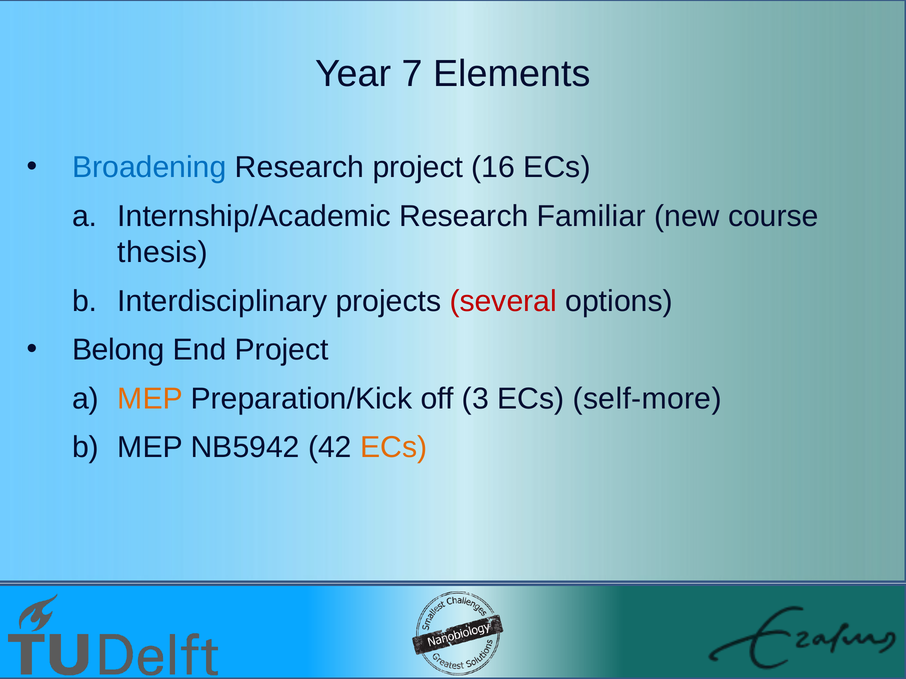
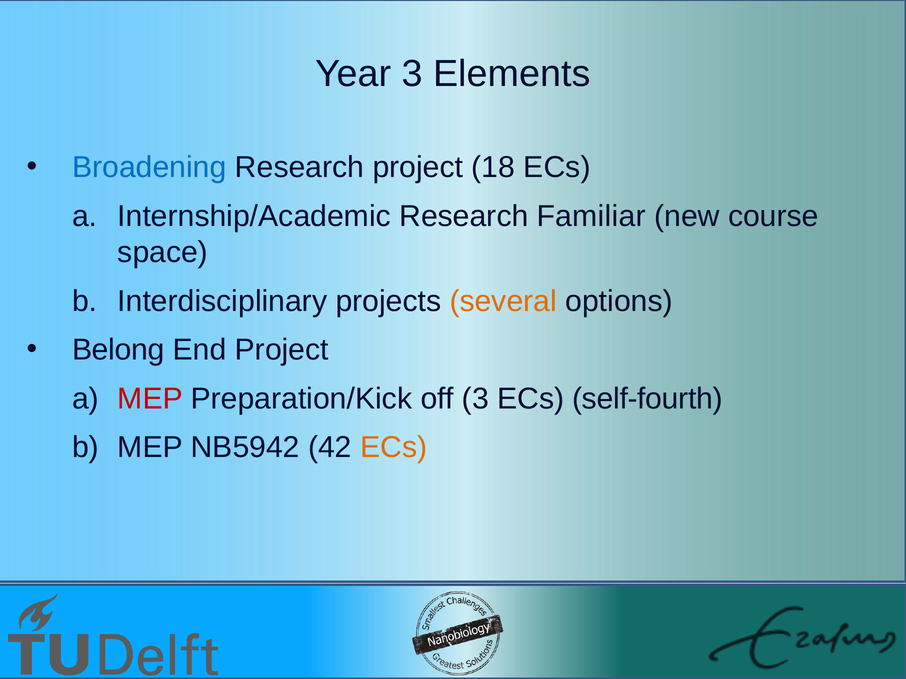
Year 7: 7 -> 3
16: 16 -> 18
thesis: thesis -> space
several colour: red -> orange
MEP at (150, 399) colour: orange -> red
self-more: self-more -> self-fourth
